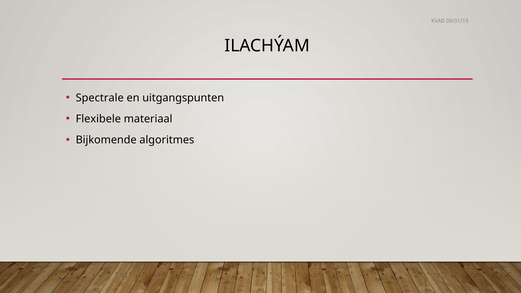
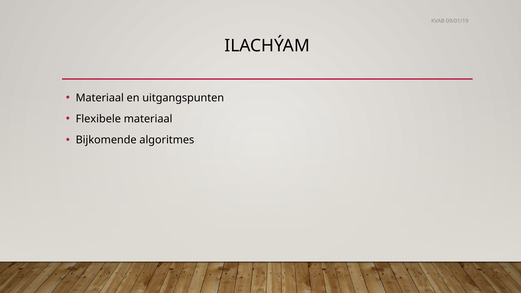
Spectrale at (100, 98): Spectrale -> Materiaal
